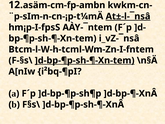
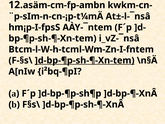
At±-l-¯nsâ underline: present -> none
